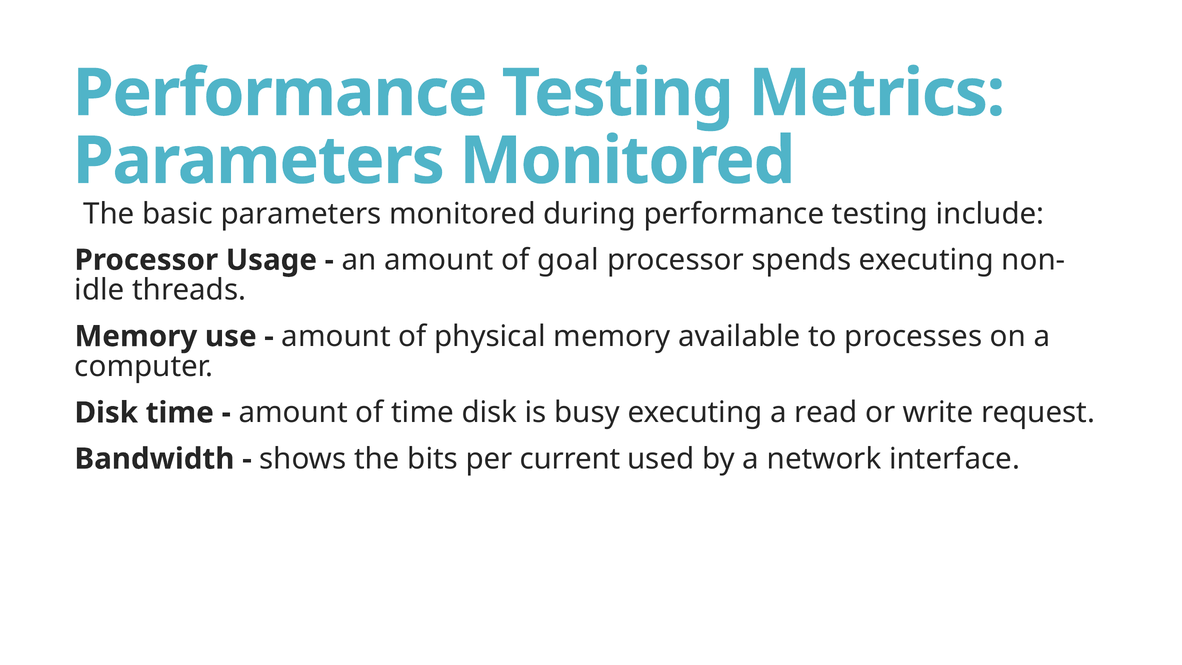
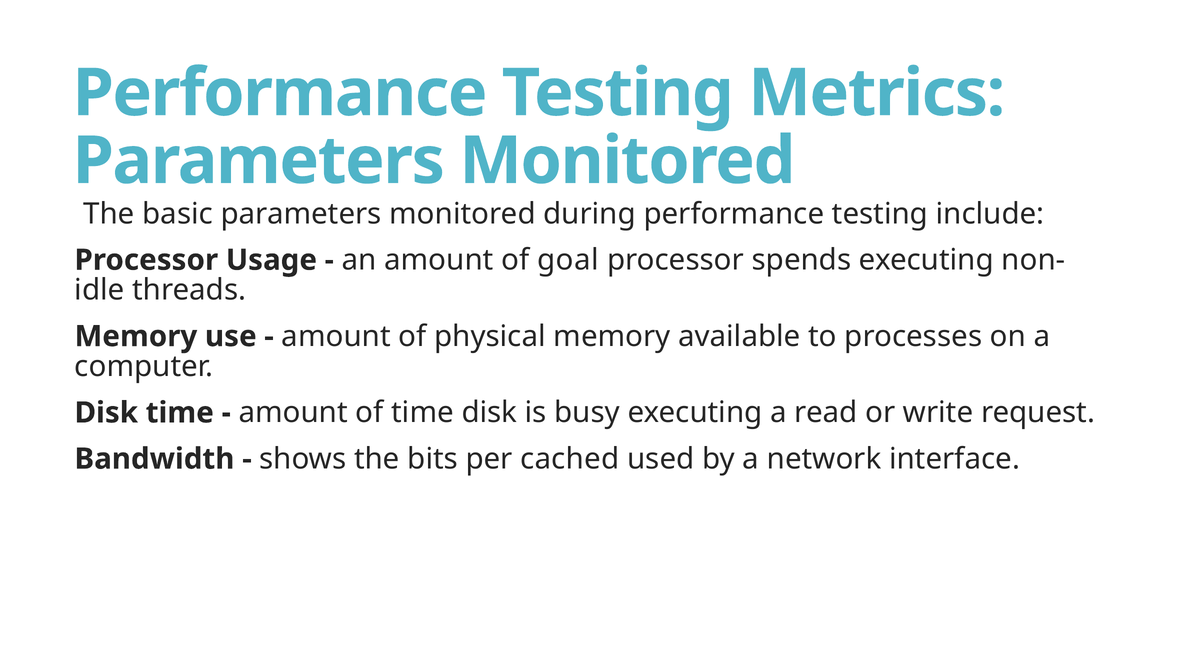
current: current -> cached
